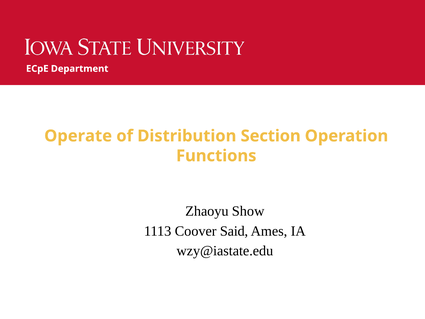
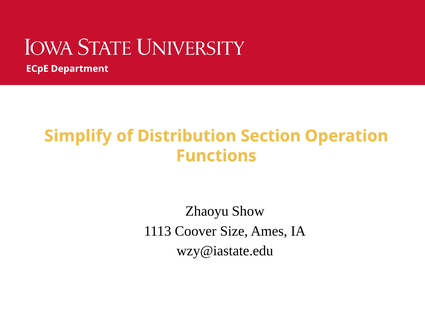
Operate: Operate -> Simplify
Said: Said -> Size
